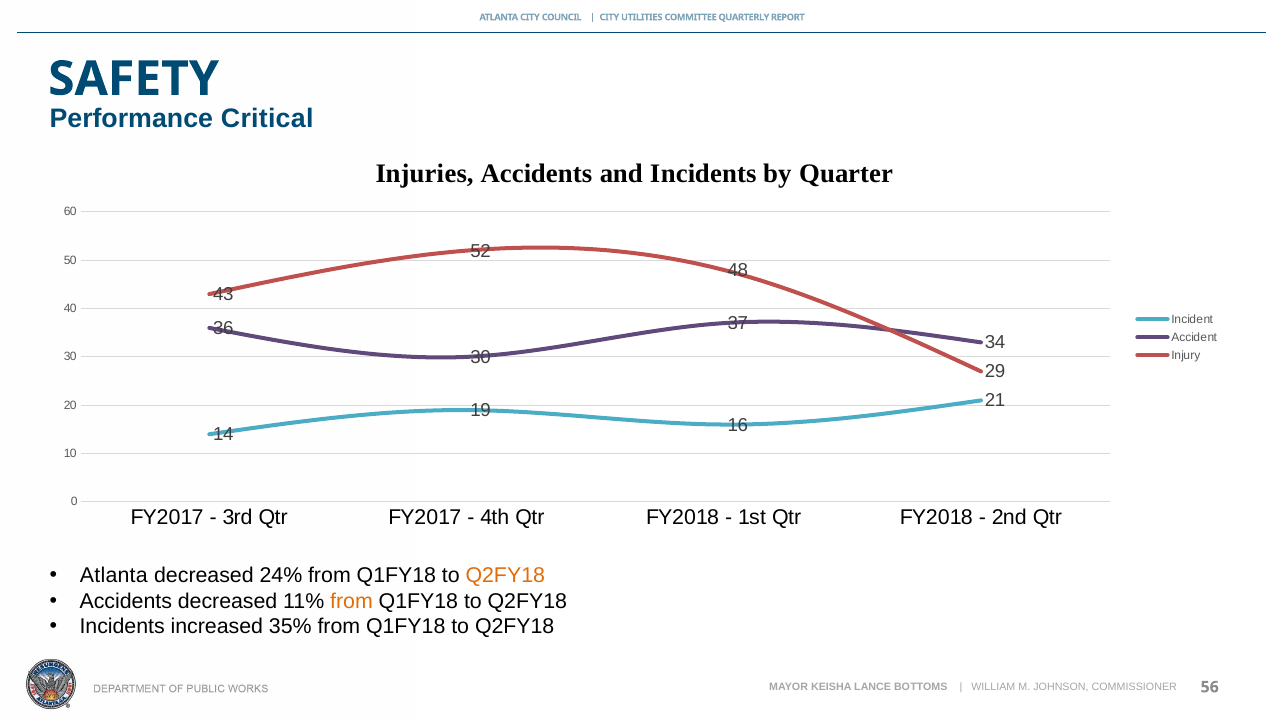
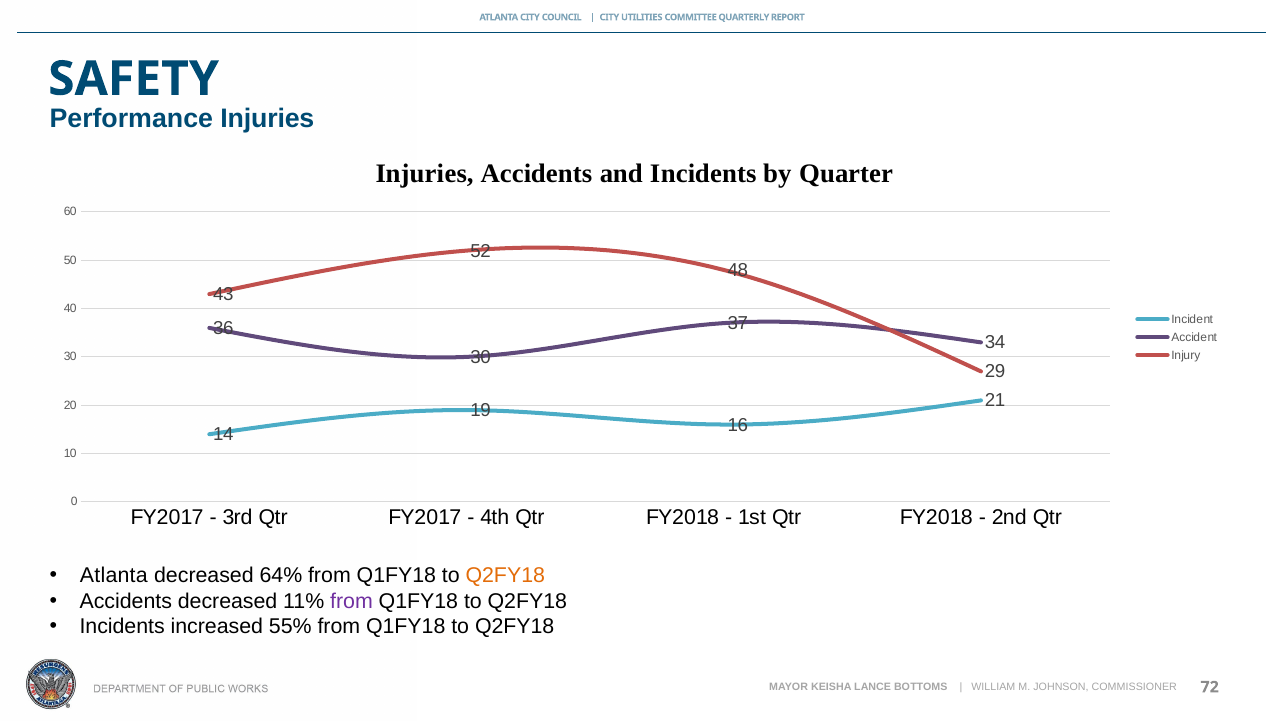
Critical at (267, 119): Critical -> Injuries
24%: 24% -> 64%
from at (351, 602) colour: orange -> purple
35%: 35% -> 55%
56: 56 -> 72
